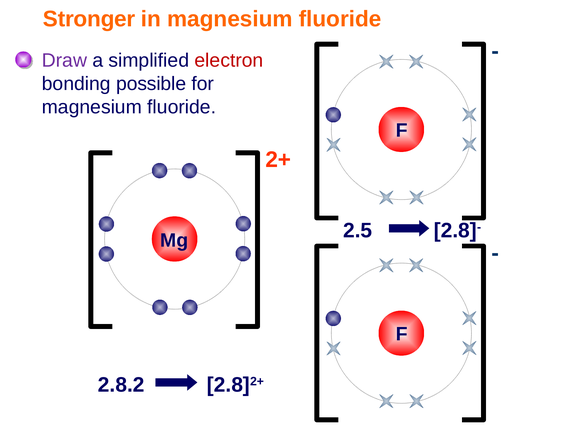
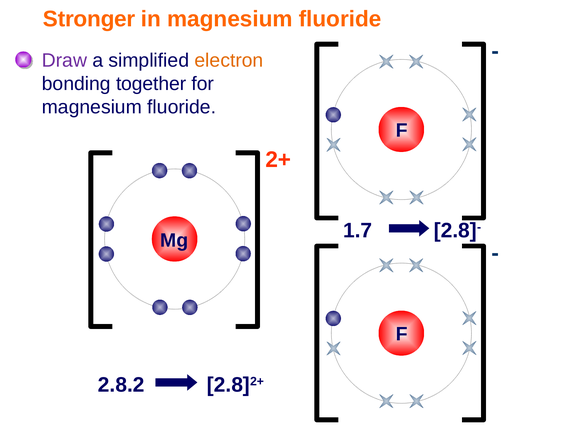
electron colour: red -> orange
possible: possible -> together
2.5: 2.5 -> 1.7
